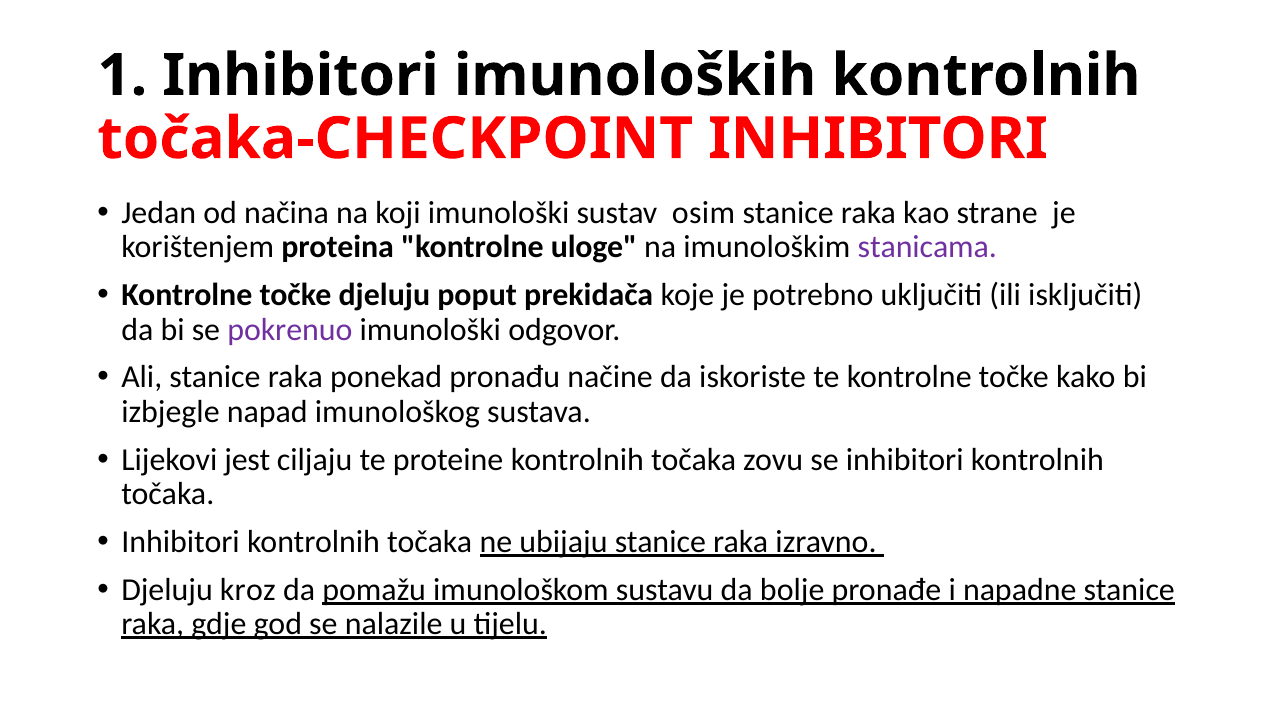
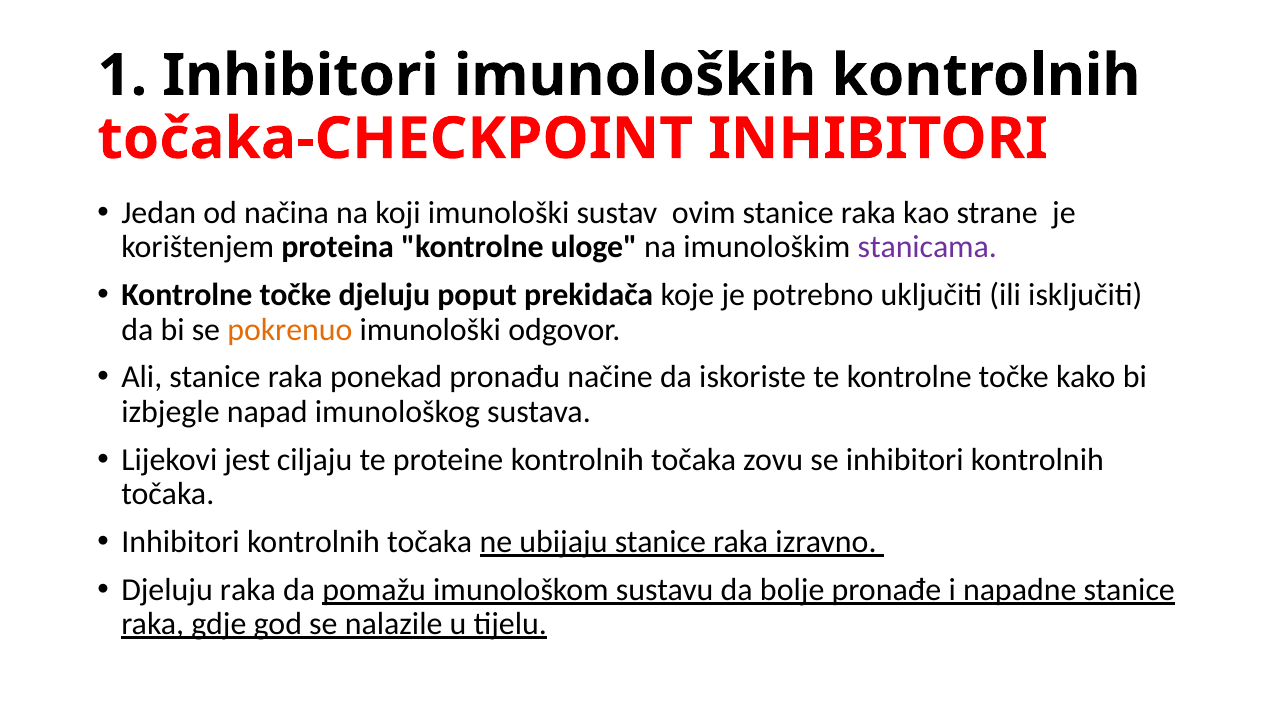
osim: osim -> ovim
pokrenuo colour: purple -> orange
Djeluju kroz: kroz -> raka
